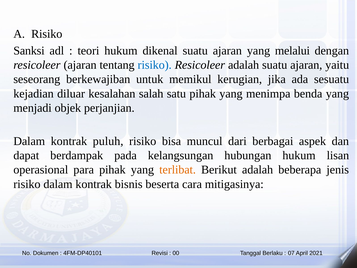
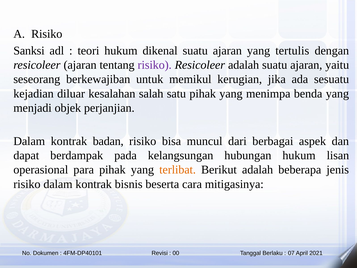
melalui: melalui -> tertulis
risiko at (155, 65) colour: blue -> purple
puluh: puluh -> badan
